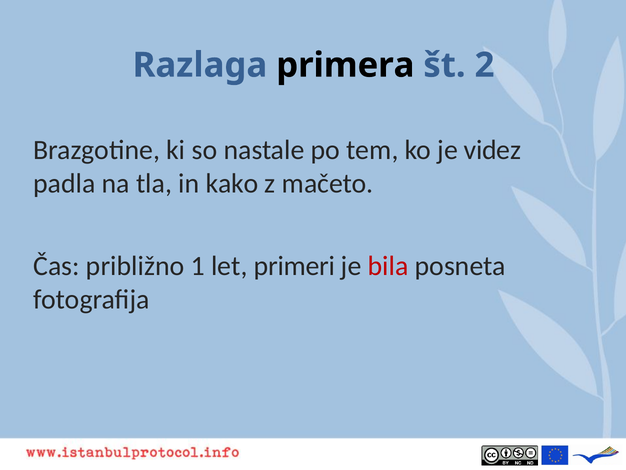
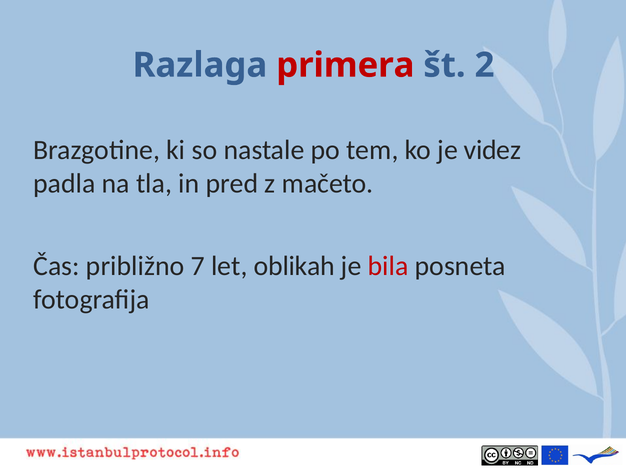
primera colour: black -> red
kako: kako -> pred
1: 1 -> 7
primeri: primeri -> oblikah
